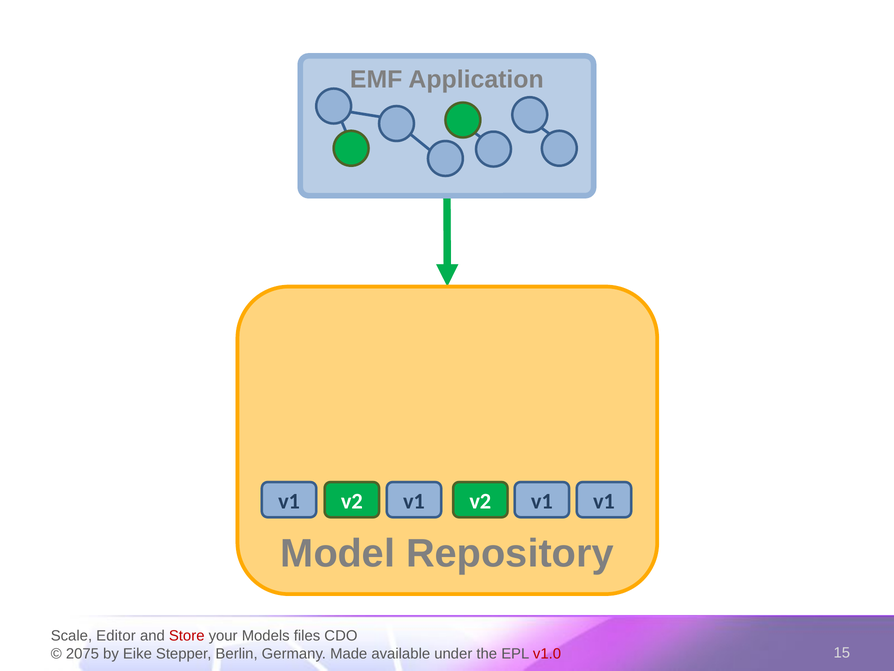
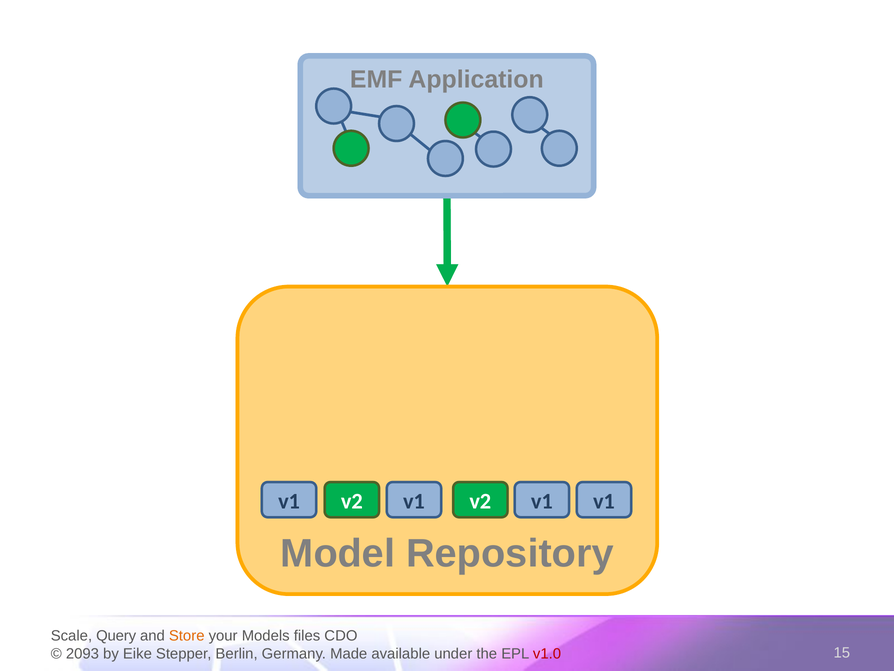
Editor: Editor -> Query
Store colour: red -> orange
2075: 2075 -> 2093
